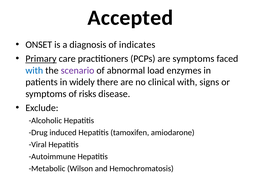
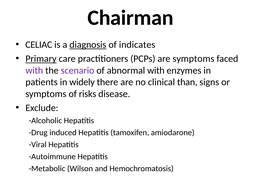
Accepted: Accepted -> Chairman
ONSET: ONSET -> CELIAC
diagnosis underline: none -> present
with at (34, 71) colour: blue -> purple
abnormal load: load -> with
clinical with: with -> than
